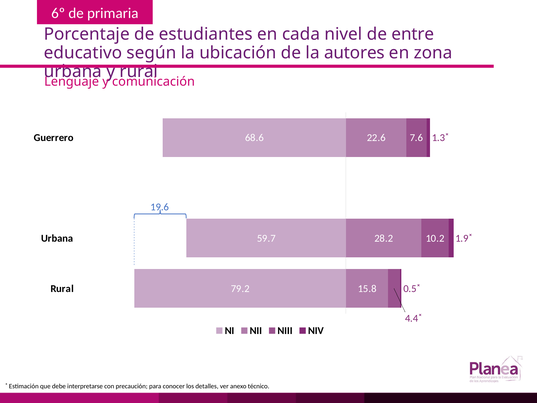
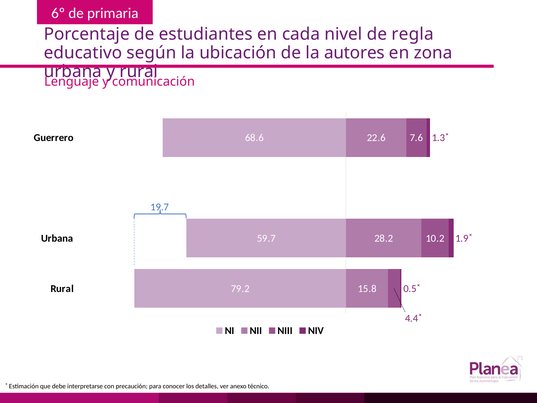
entre: entre -> regla
19.6: 19.6 -> 19.7
